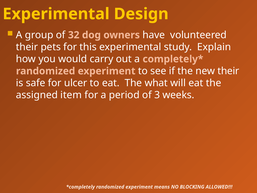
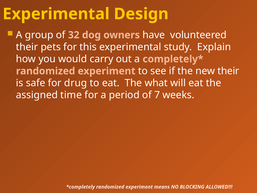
ulcer: ulcer -> drug
item: item -> time
3: 3 -> 7
